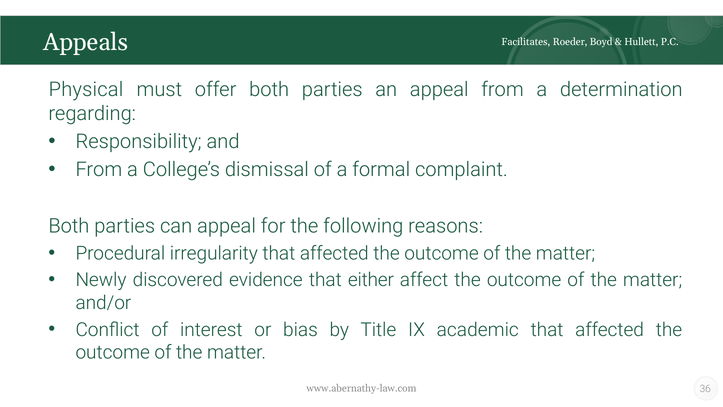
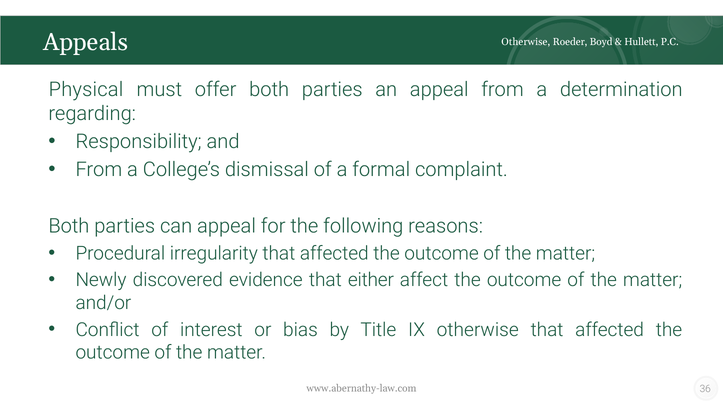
Appeals Facilitates: Facilitates -> Otherwise
IX academic: academic -> otherwise
